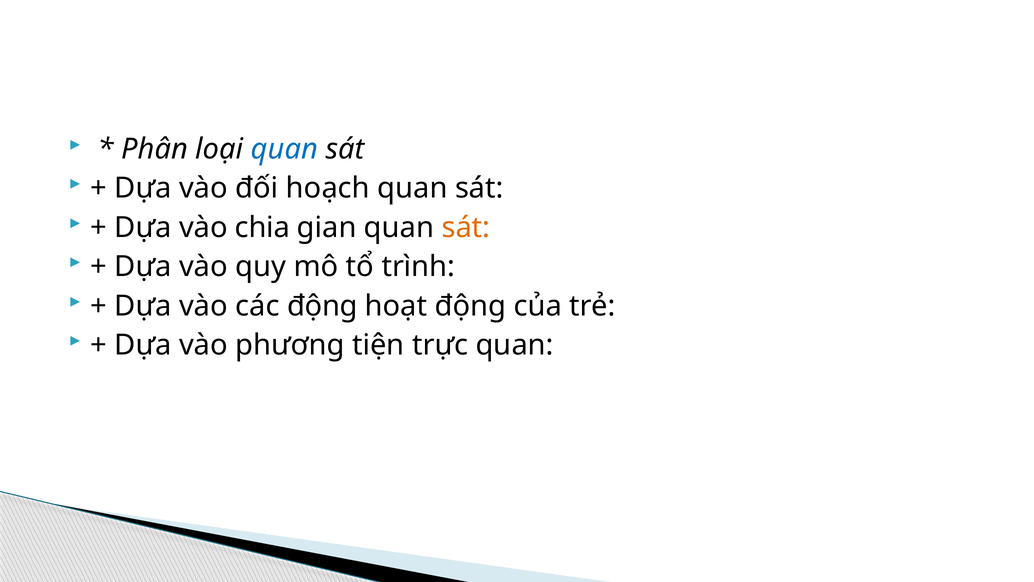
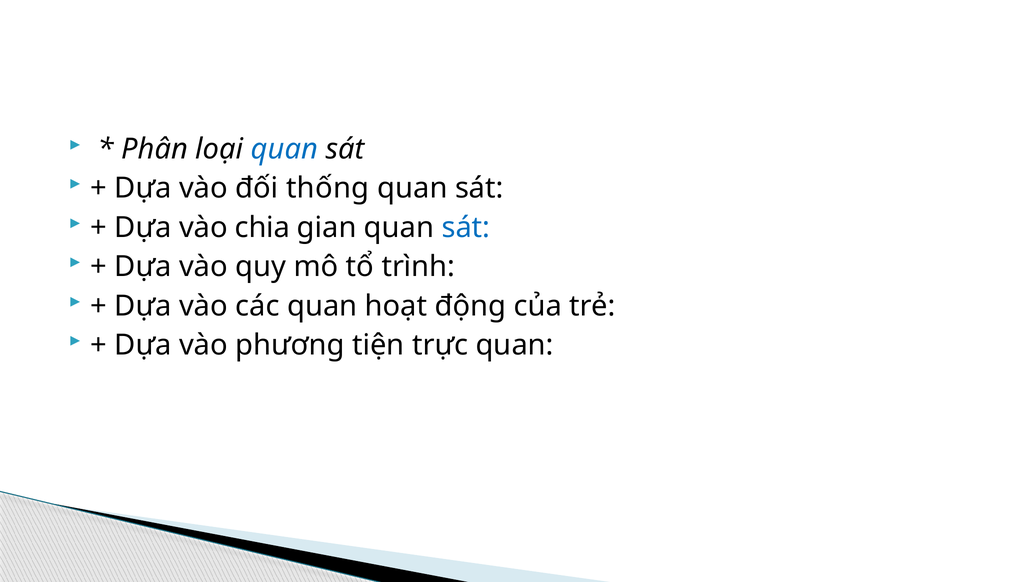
hoạch: hoạch -> thống
sát at (466, 227) colour: orange -> blue
các động: động -> quan
